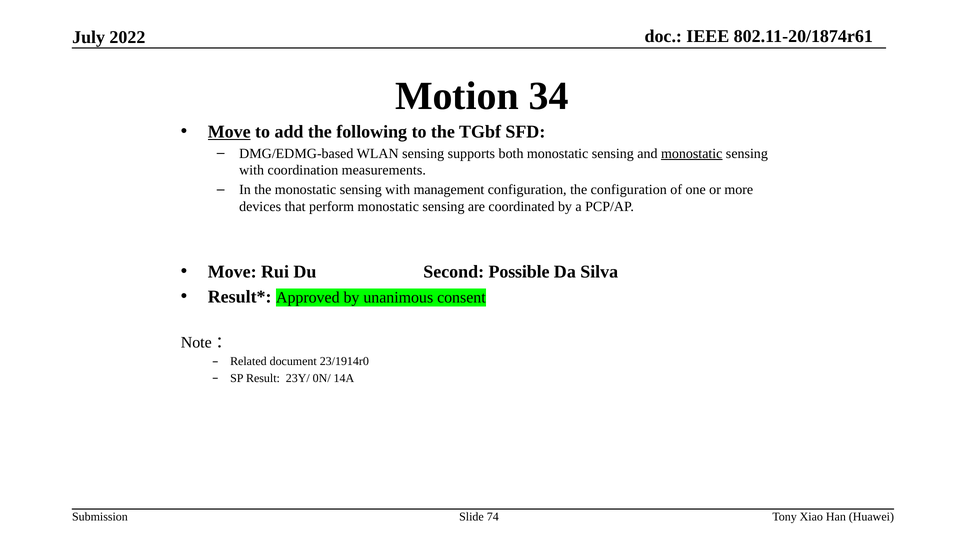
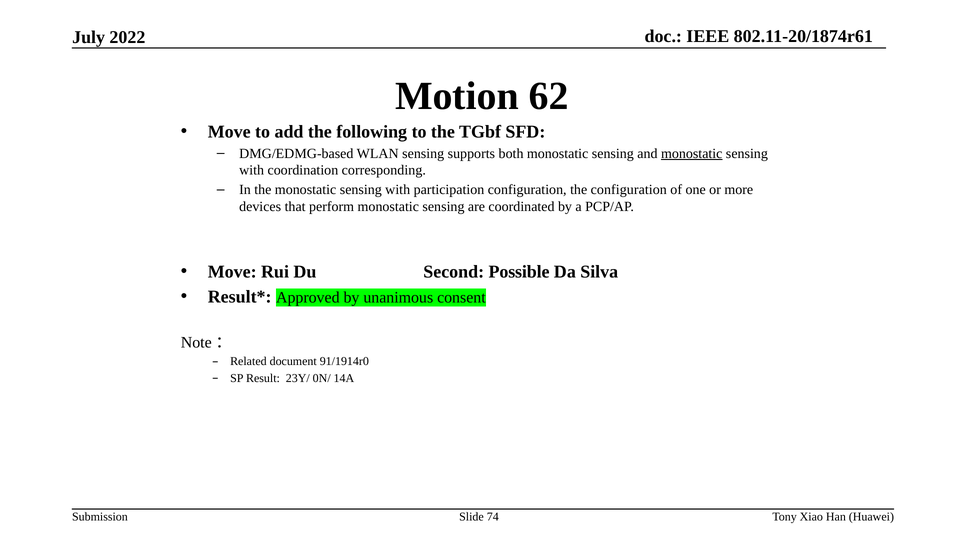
34: 34 -> 62
Move at (229, 132) underline: present -> none
measurements: measurements -> corresponding
management: management -> participation
23/1914r0: 23/1914r0 -> 91/1914r0
